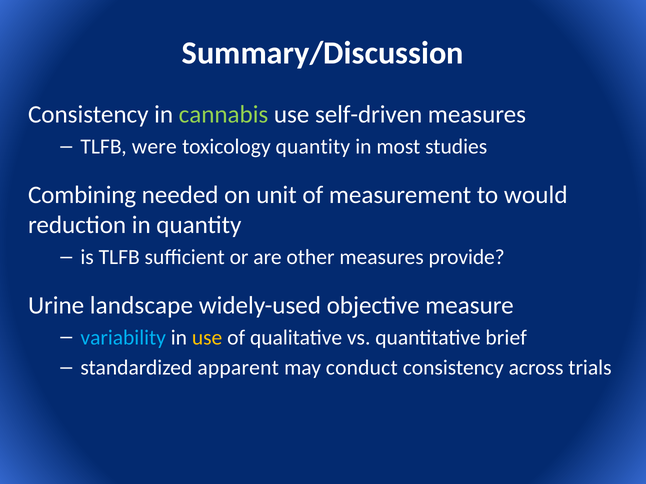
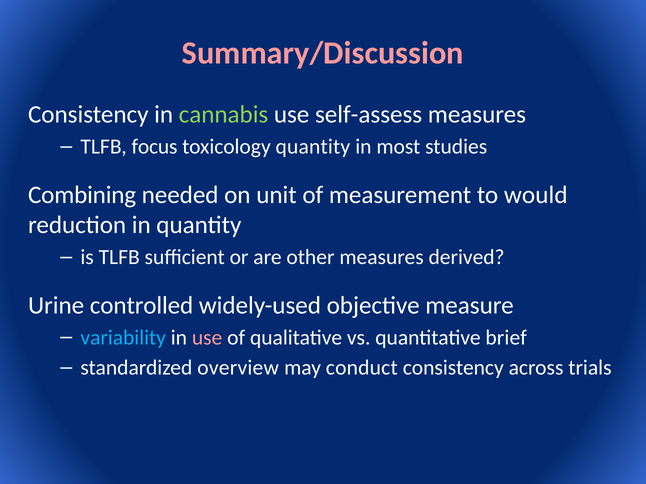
Summary/Discussion colour: white -> pink
self-driven: self-driven -> self-assess
were: were -> focus
provide: provide -> derived
landscape: landscape -> controlled
use at (207, 338) colour: yellow -> pink
apparent: apparent -> overview
